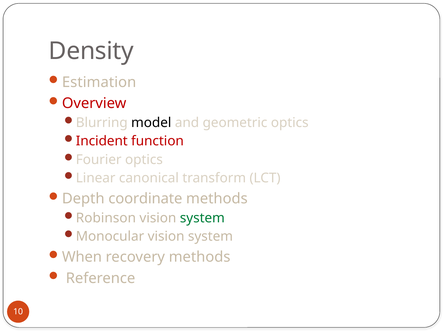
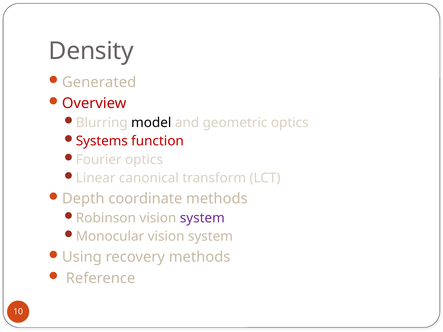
Estimation: Estimation -> Generated
Incident: Incident -> Systems
system at (202, 218) colour: green -> purple
When: When -> Using
